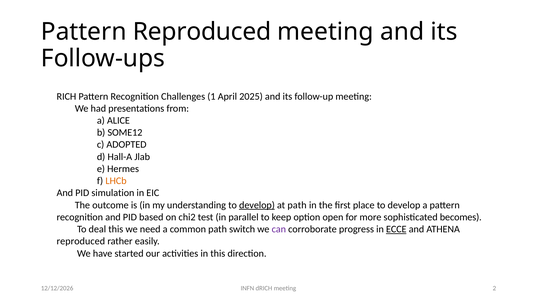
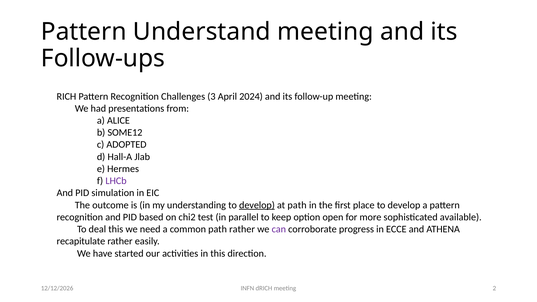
Pattern Reproduced: Reproduced -> Understand
1: 1 -> 3
2025: 2025 -> 2024
LHCb colour: orange -> purple
becomes: becomes -> available
path switch: switch -> rather
ECCE underline: present -> none
reproduced at (81, 241): reproduced -> recapitulate
